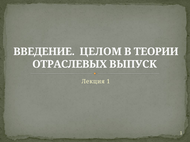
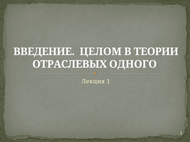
ВЫПУСК: ВЫПУСК -> ОДНОГО
